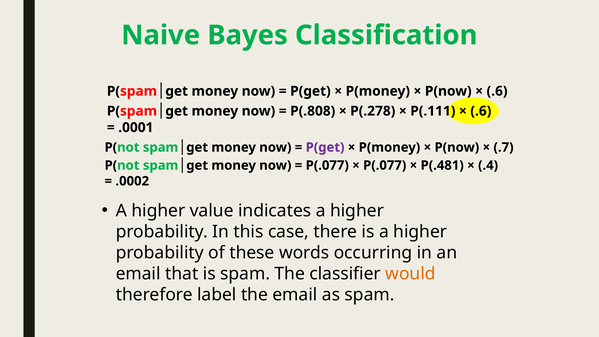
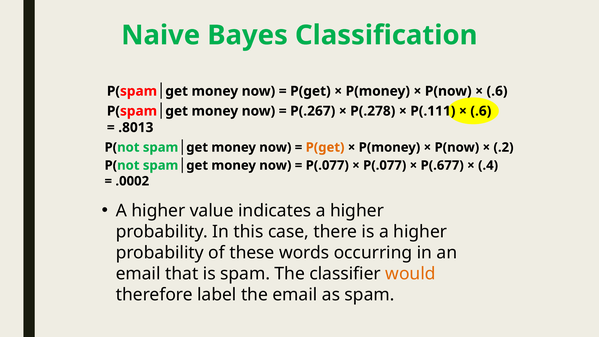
P(.808: P(.808 -> P(.267
.0001: .0001 -> .8013
P(get at (325, 147) colour: purple -> orange
.7: .7 -> .2
P(.481: P(.481 -> P(.677
